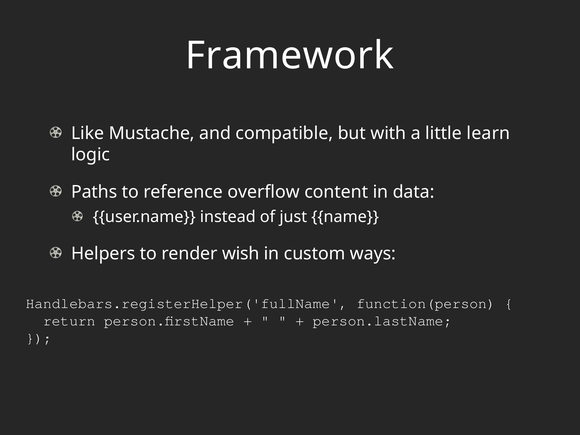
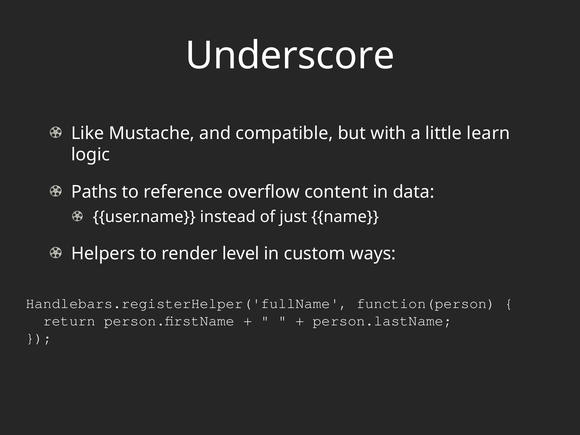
Framework: Framework -> Underscore
wish: wish -> level
